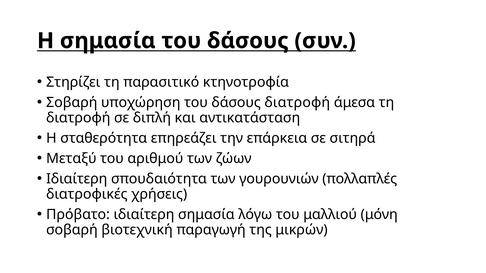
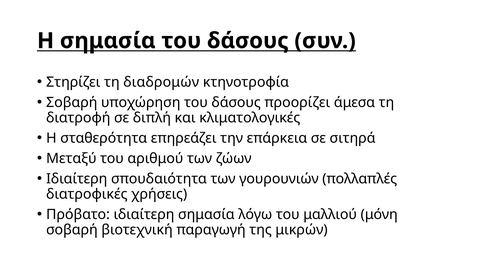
παρασιτικό: παρασιτικό -> διαδρομών
δάσους διατροφή: διατροφή -> προορίζει
αντικατάσταση: αντικατάσταση -> κλιματολογικές
